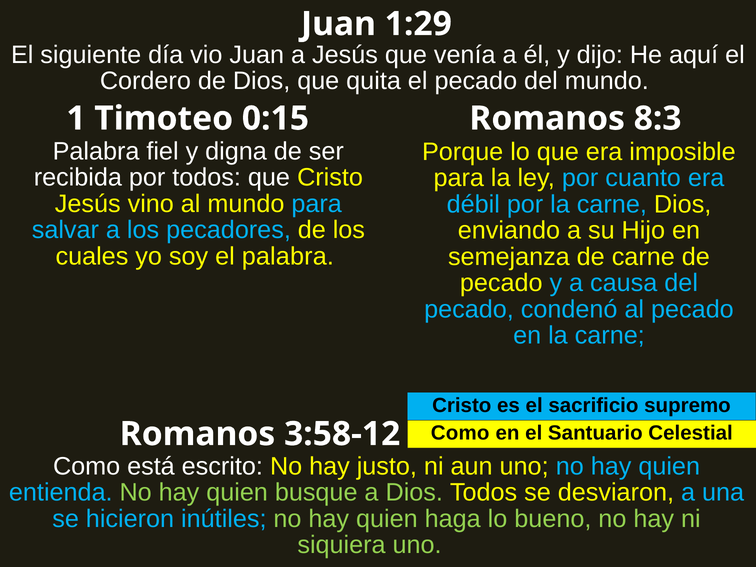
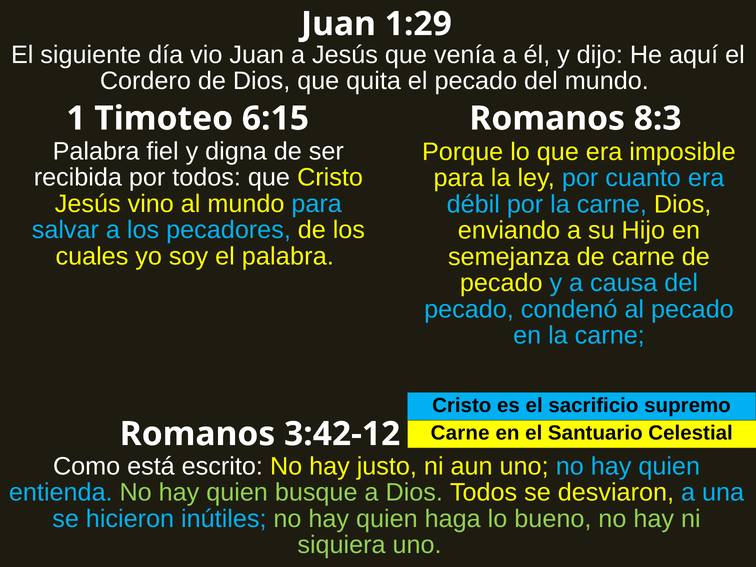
0:15: 0:15 -> 6:15
Como at (460, 433): Como -> Carne
3:58-12: 3:58-12 -> 3:42-12
